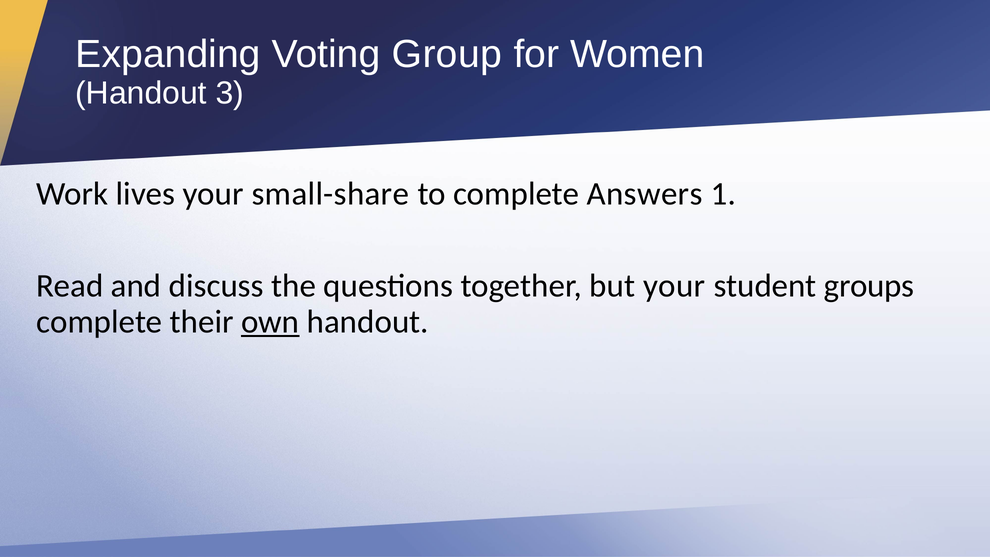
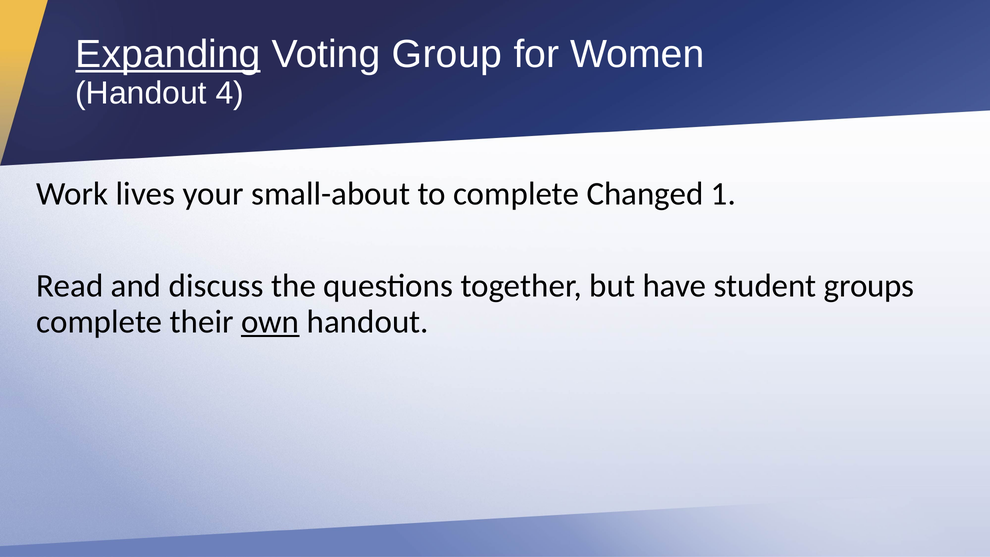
Expanding underline: none -> present
3: 3 -> 4
small-share: small-share -> small-about
Answers: Answers -> Changed
but your: your -> have
